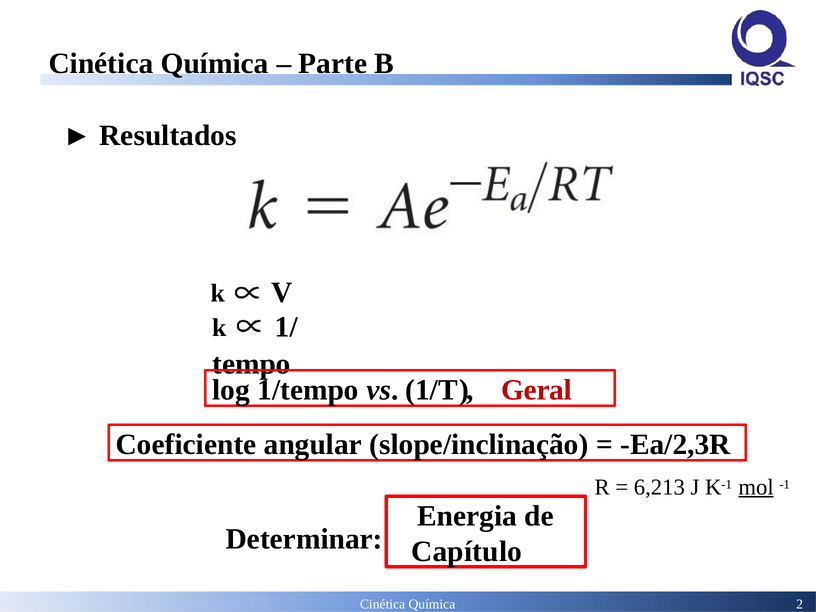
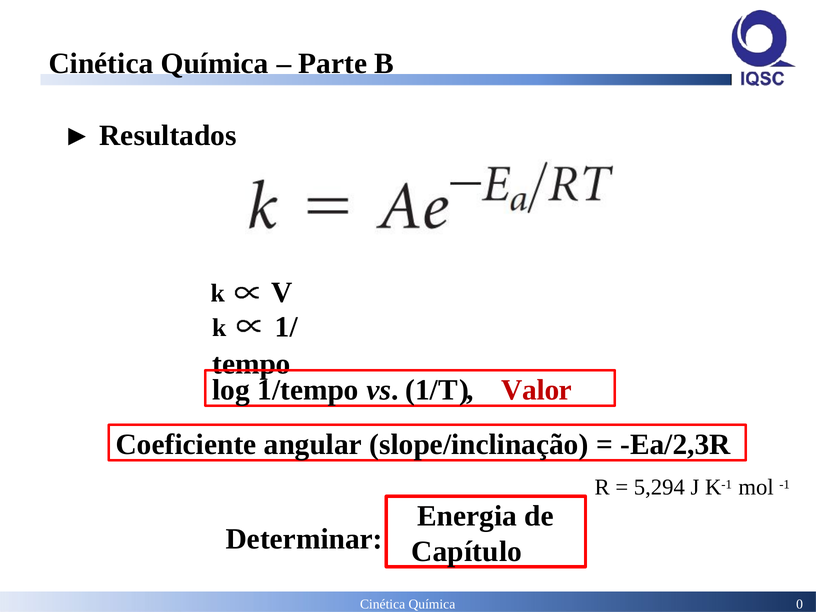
Geral: Geral -> Valor
6,213: 6,213 -> 5,294
mol underline: present -> none
2: 2 -> 0
